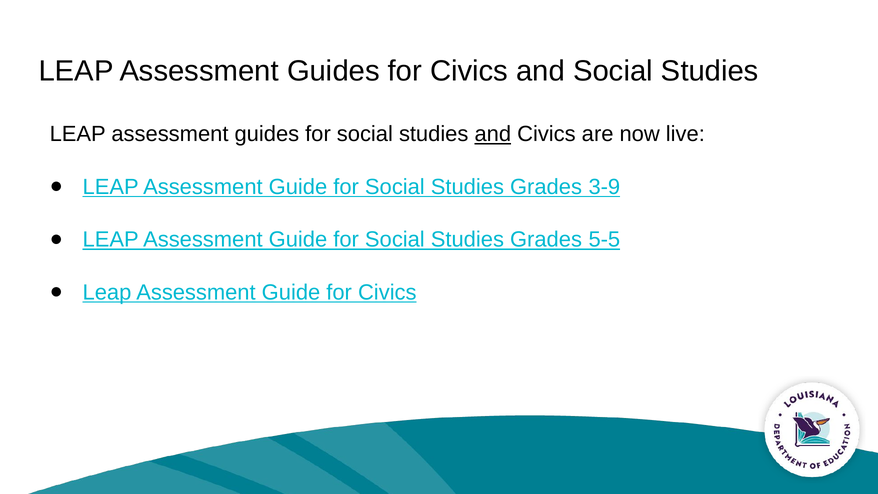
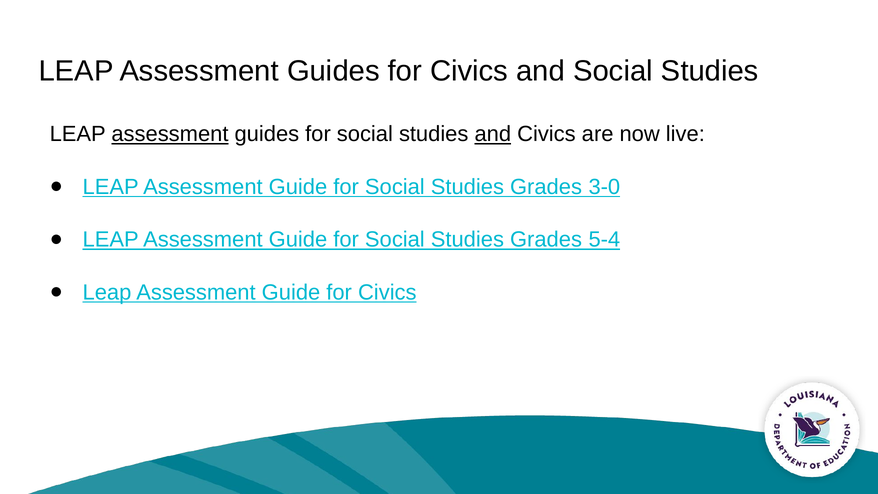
assessment at (170, 134) underline: none -> present
3-9: 3-9 -> 3-0
5-5: 5-5 -> 5-4
